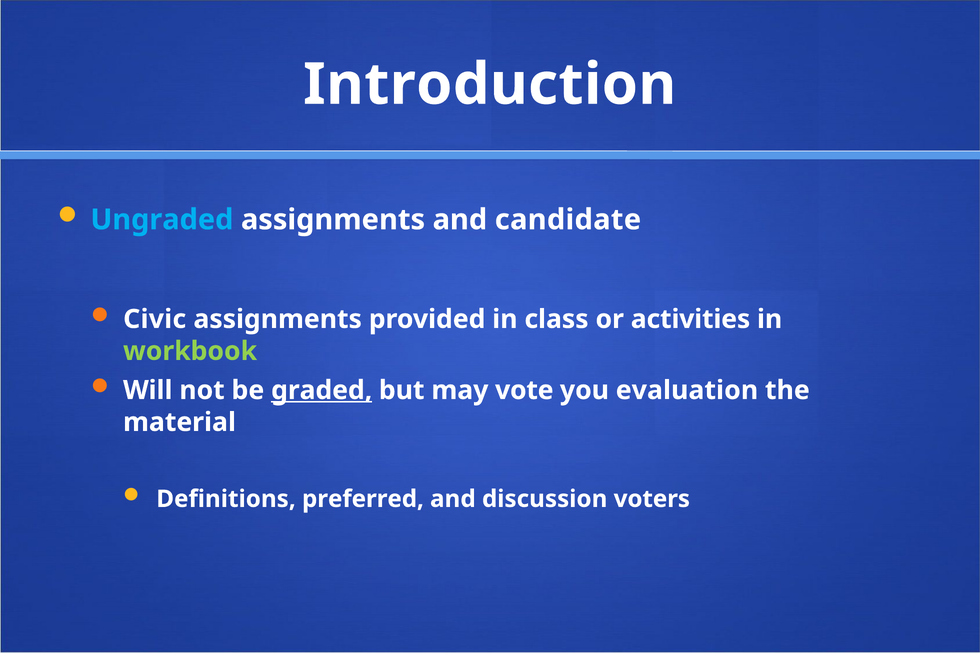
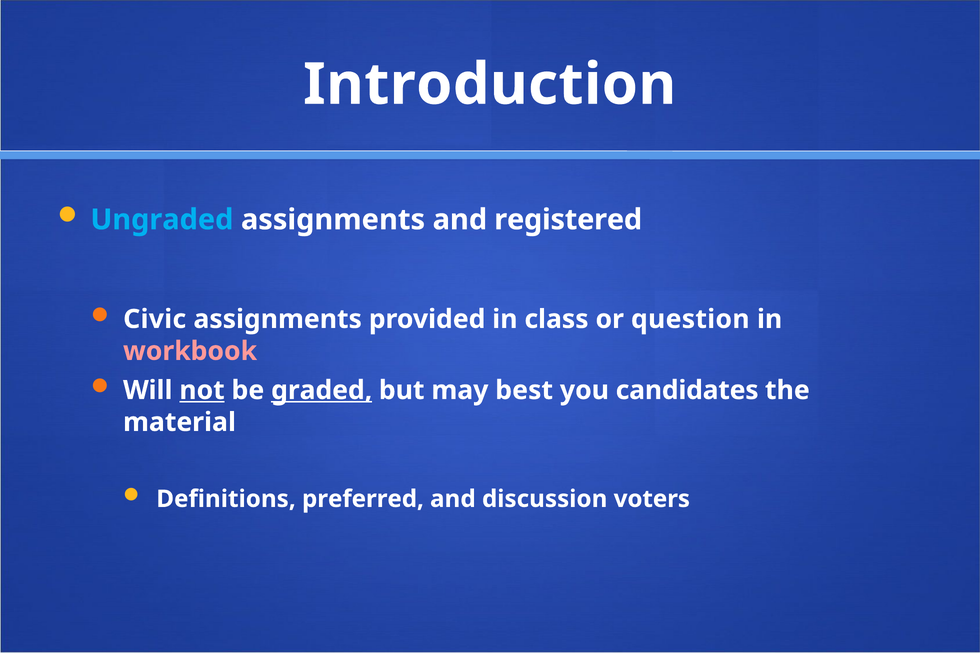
candidate: candidate -> registered
activities: activities -> question
workbook colour: light green -> pink
not underline: none -> present
vote: vote -> best
evaluation: evaluation -> candidates
